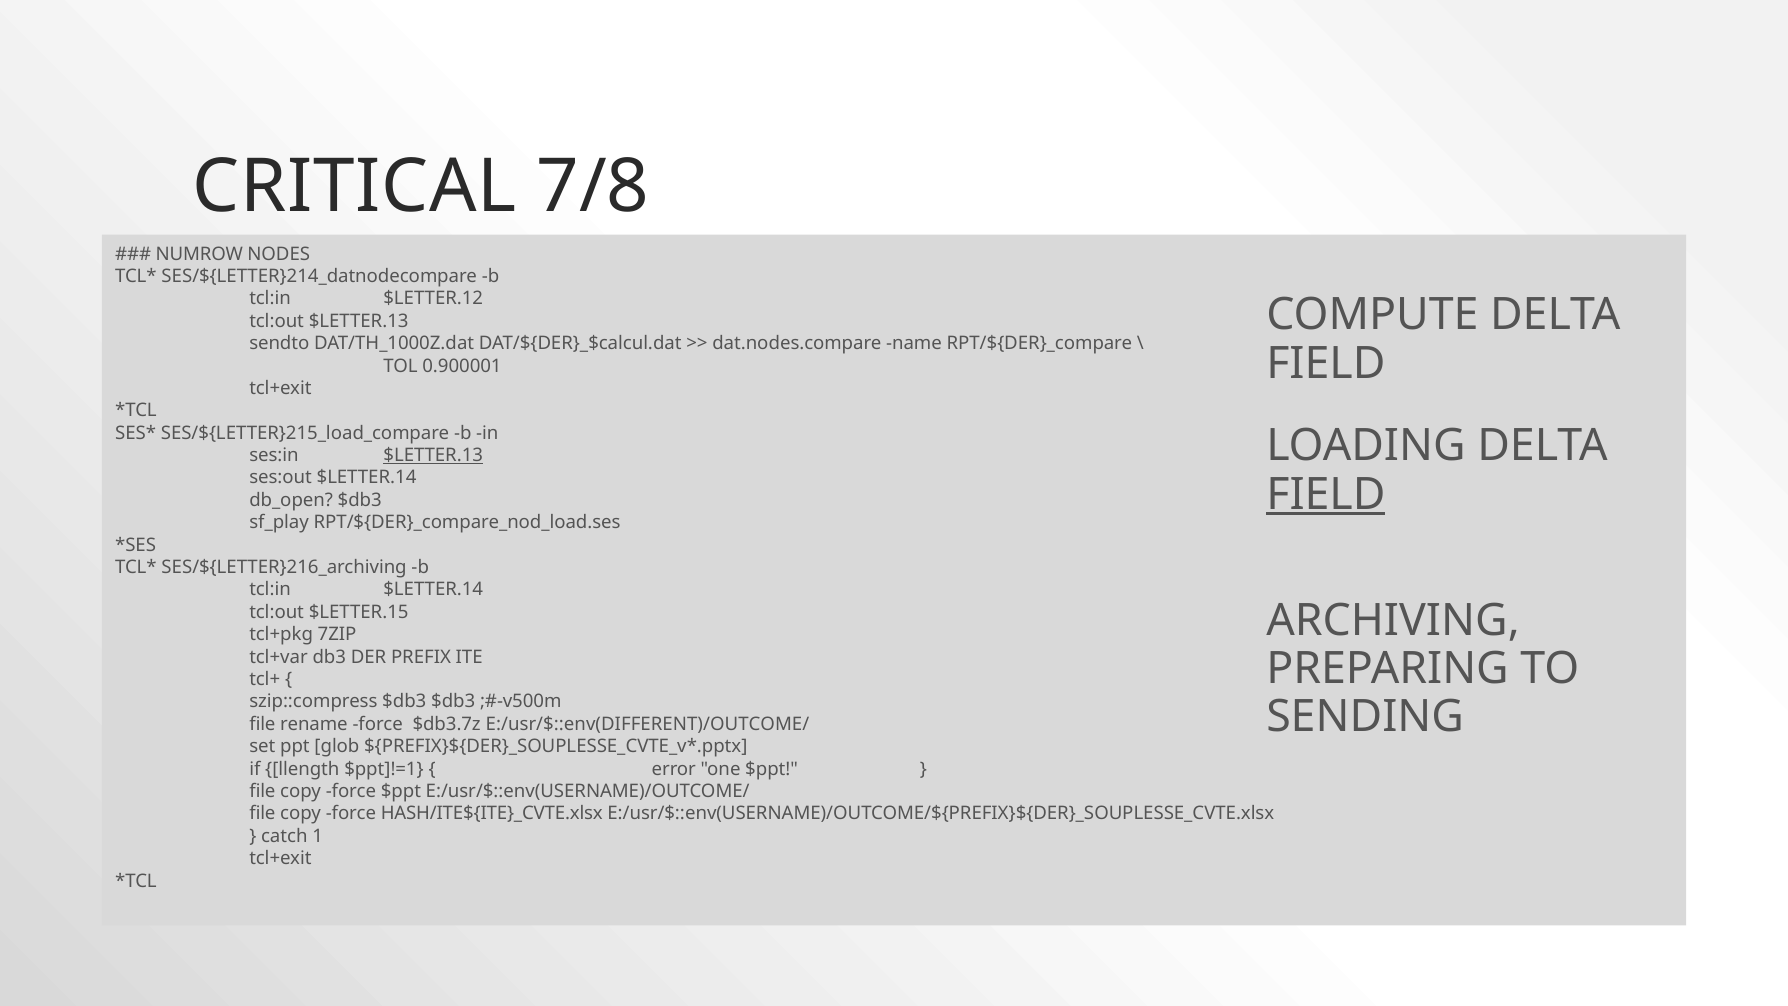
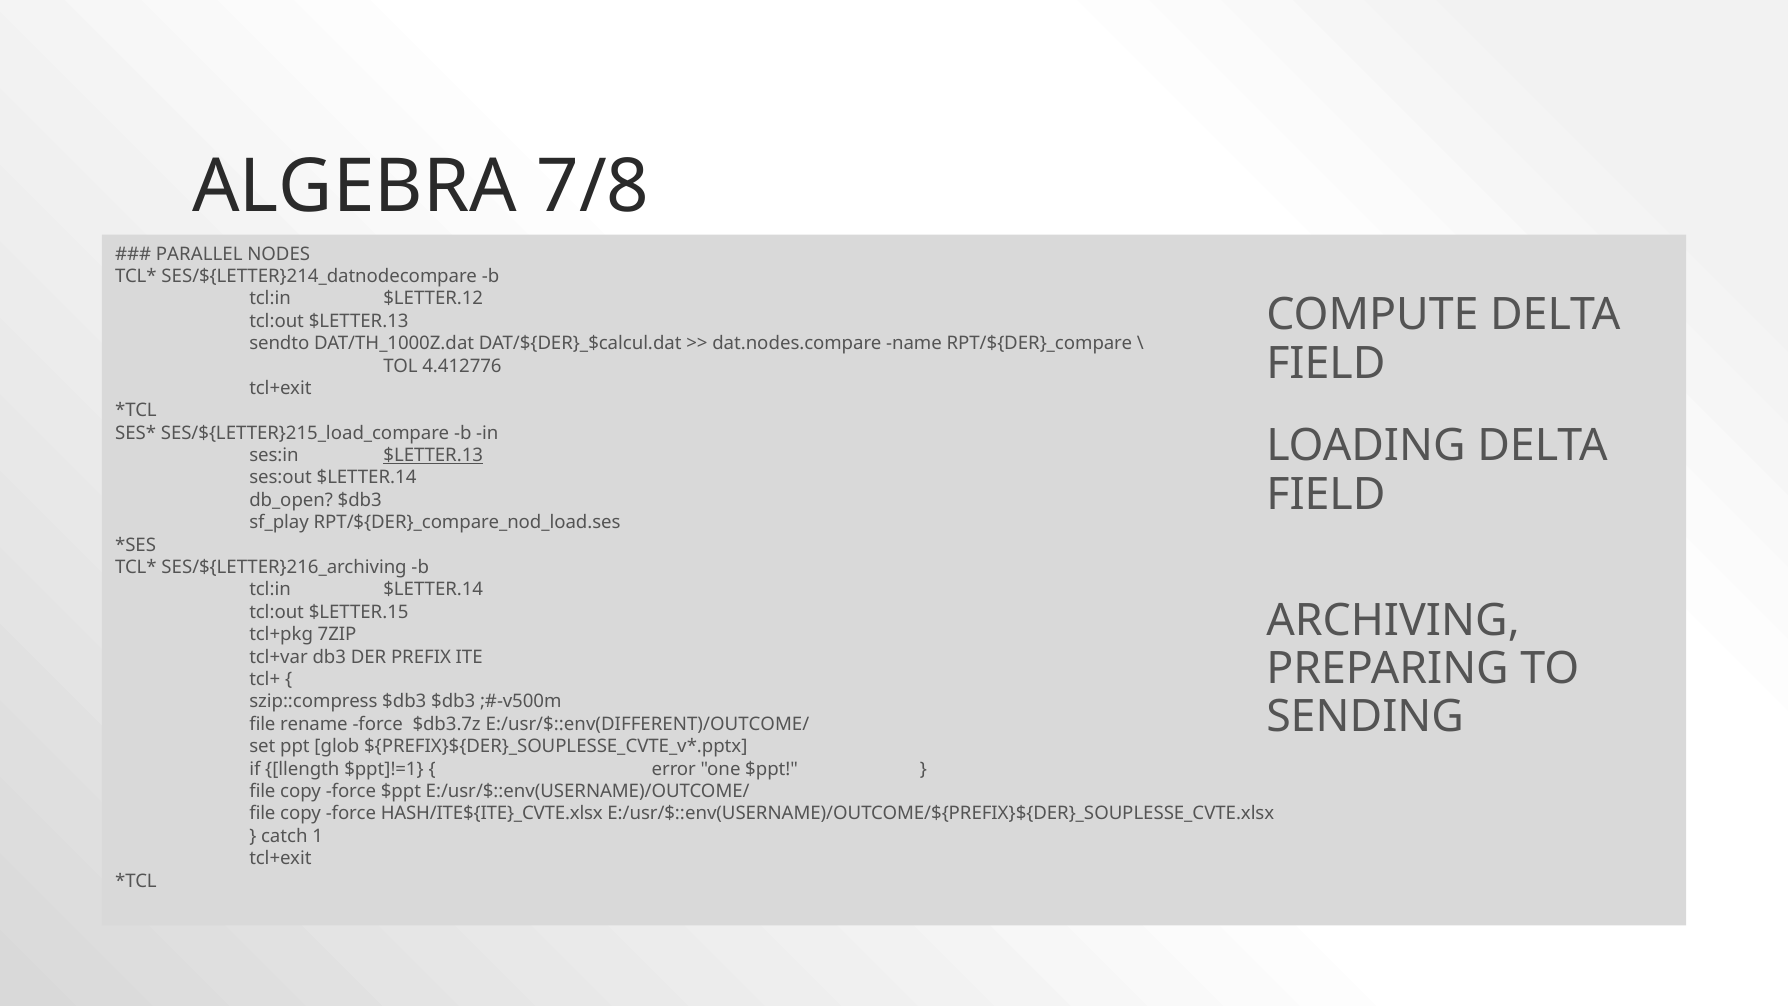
CRITICAL: CRITICAL -> ALGEBRA
NUMROW: NUMROW -> PARALLEL
0.900001: 0.900001 -> 4.412776
FIELD at (1326, 494) underline: present -> none
